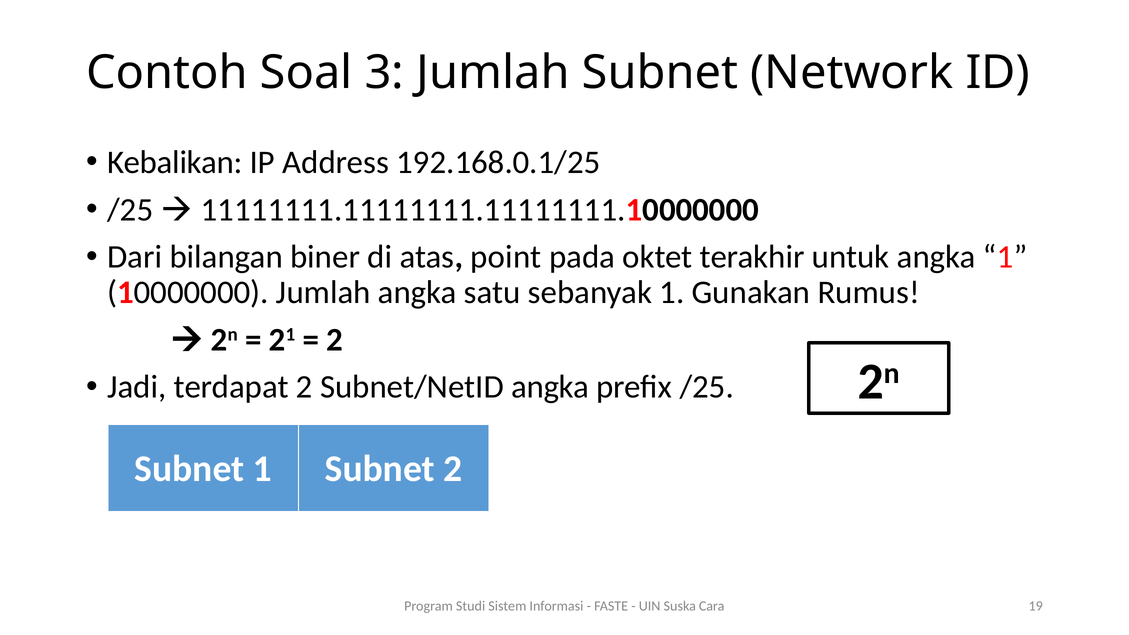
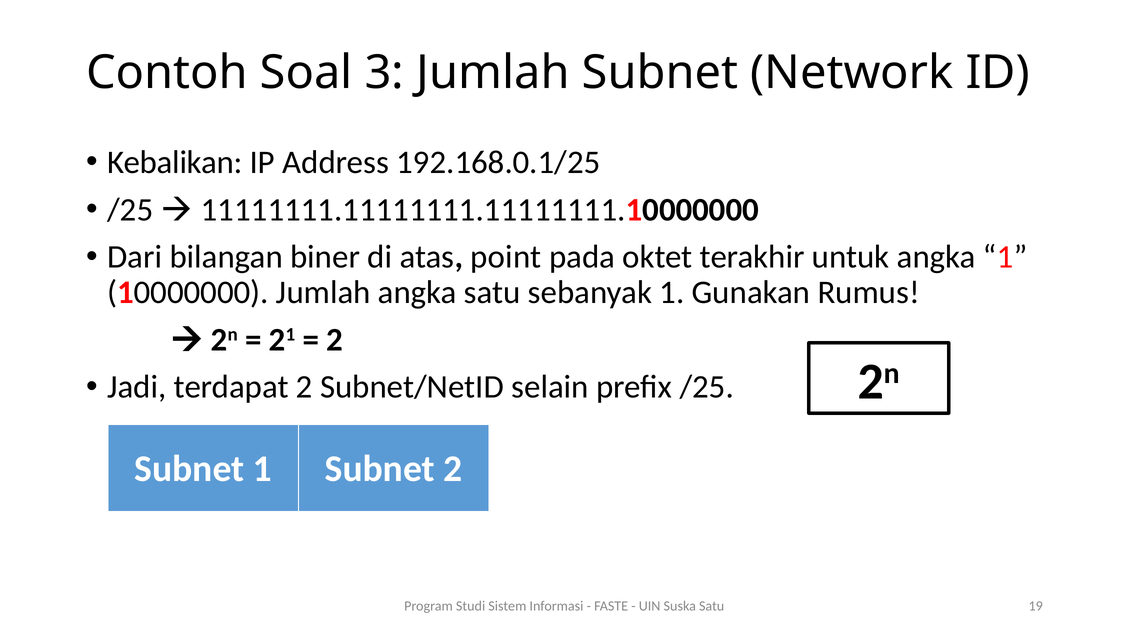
Subnet/NetID angka: angka -> selain
Suska Cara: Cara -> Satu
